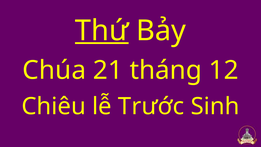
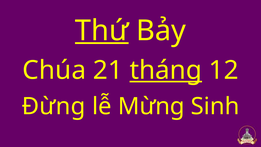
tháng underline: none -> present
Chiêu: Chiêu -> Đừng
Trước: Trước -> Mừng
